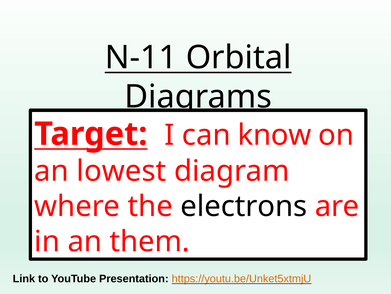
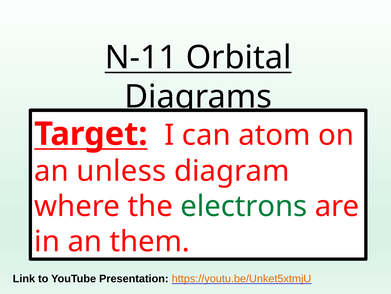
know: know -> atom
lowest: lowest -> unless
electrons colour: black -> green
